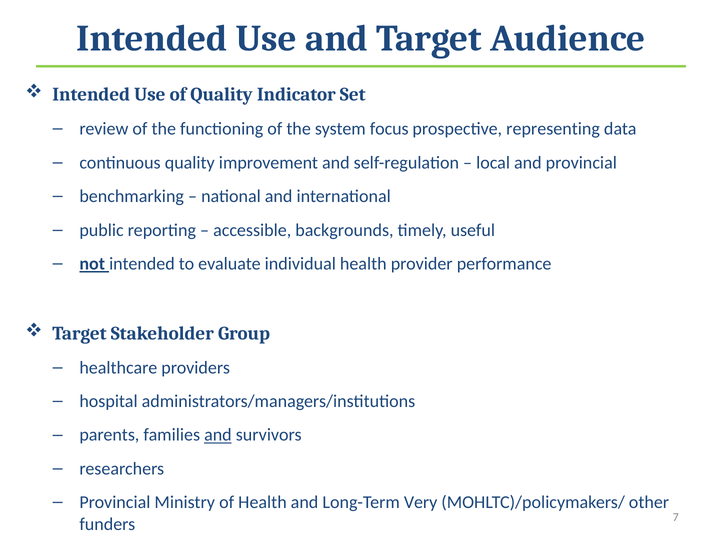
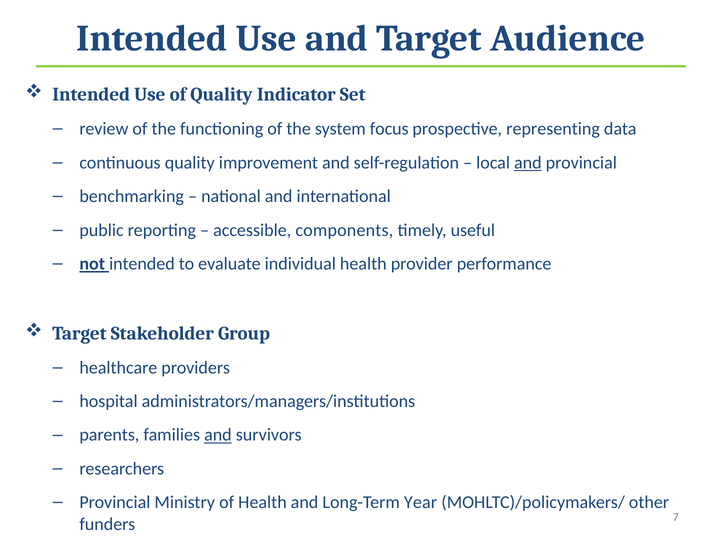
and at (528, 163) underline: none -> present
backgrounds: backgrounds -> components
Very: Very -> Year
